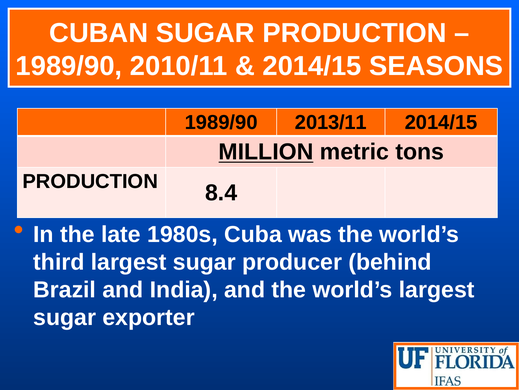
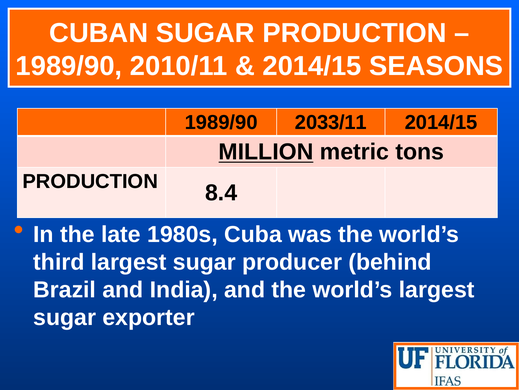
2013/11: 2013/11 -> 2033/11
